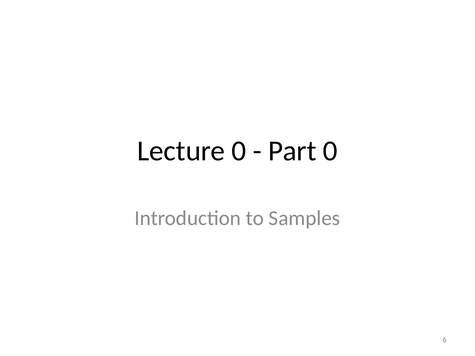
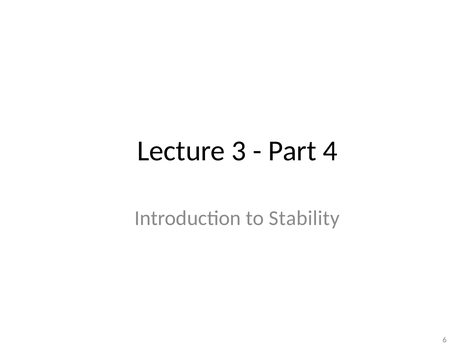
Lecture 0: 0 -> 3
Part 0: 0 -> 4
Samples: Samples -> Stability
